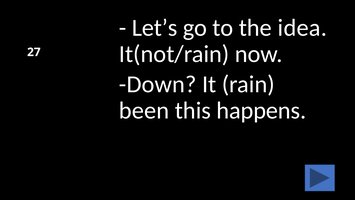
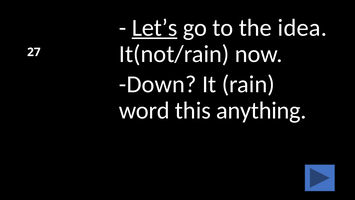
Let’s underline: none -> present
been: been -> word
happens: happens -> anything
